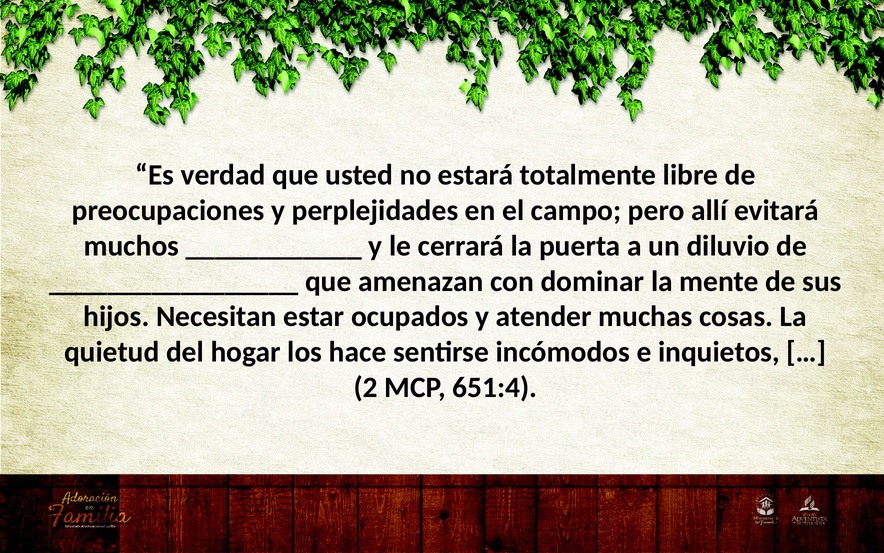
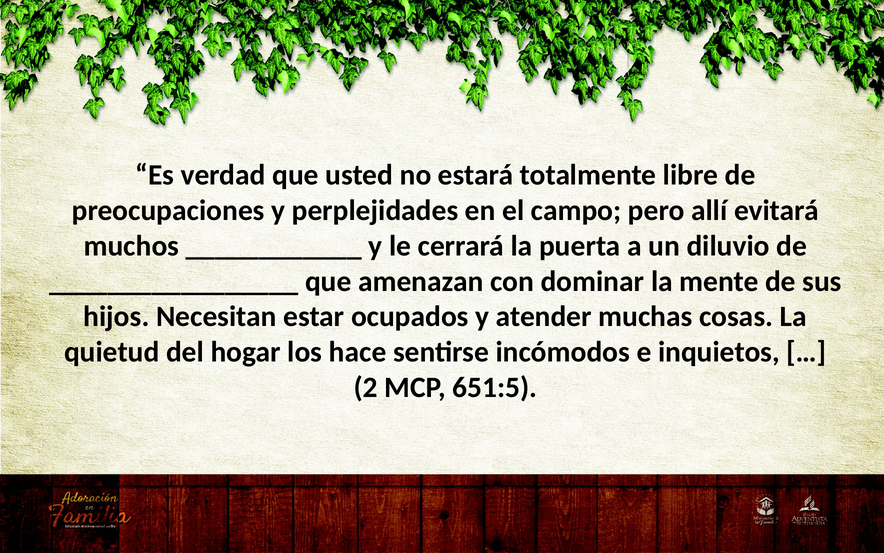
651:4: 651:4 -> 651:5
